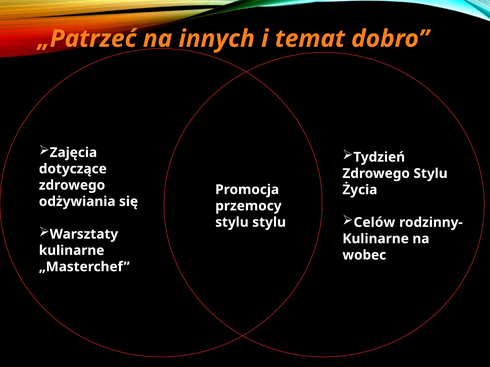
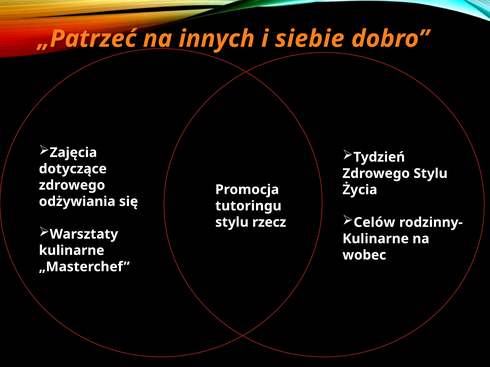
temat: temat -> siebie
przemocy: przemocy -> tutoringu
stylu stylu: stylu -> rzecz
